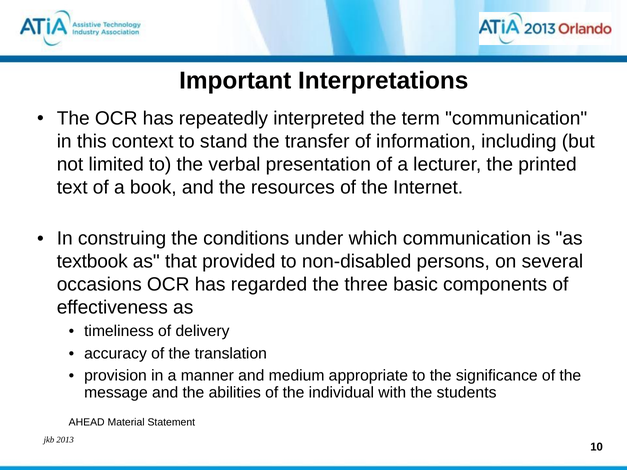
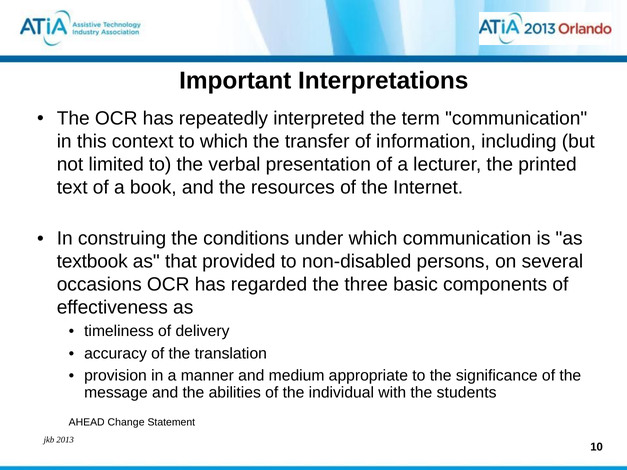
to stand: stand -> which
Material: Material -> Change
